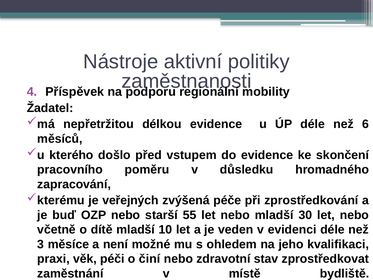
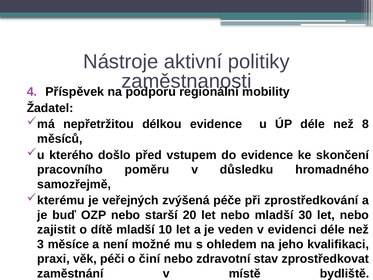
6: 6 -> 8
zapracování: zapracování -> samozřejmě
55: 55 -> 20
včetně: včetně -> zajistit
